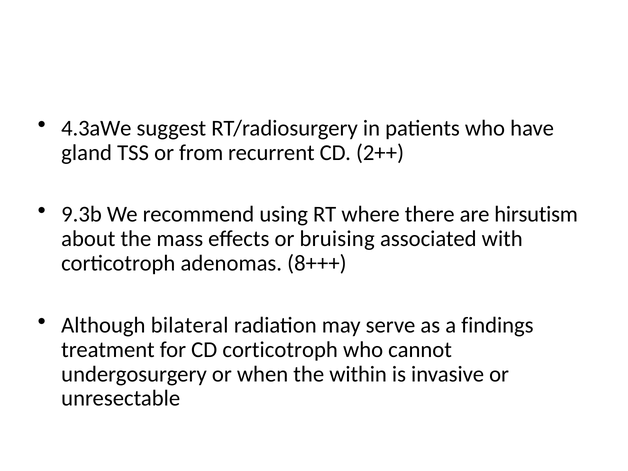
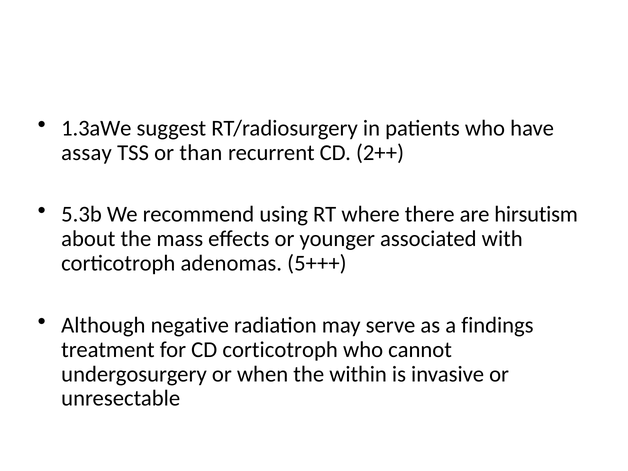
4.3aWe: 4.3aWe -> 1.3aWe
gland: gland -> assay
from: from -> than
9.3b: 9.3b -> 5.3b
bruising: bruising -> younger
8+++: 8+++ -> 5+++
bilateral: bilateral -> negative
